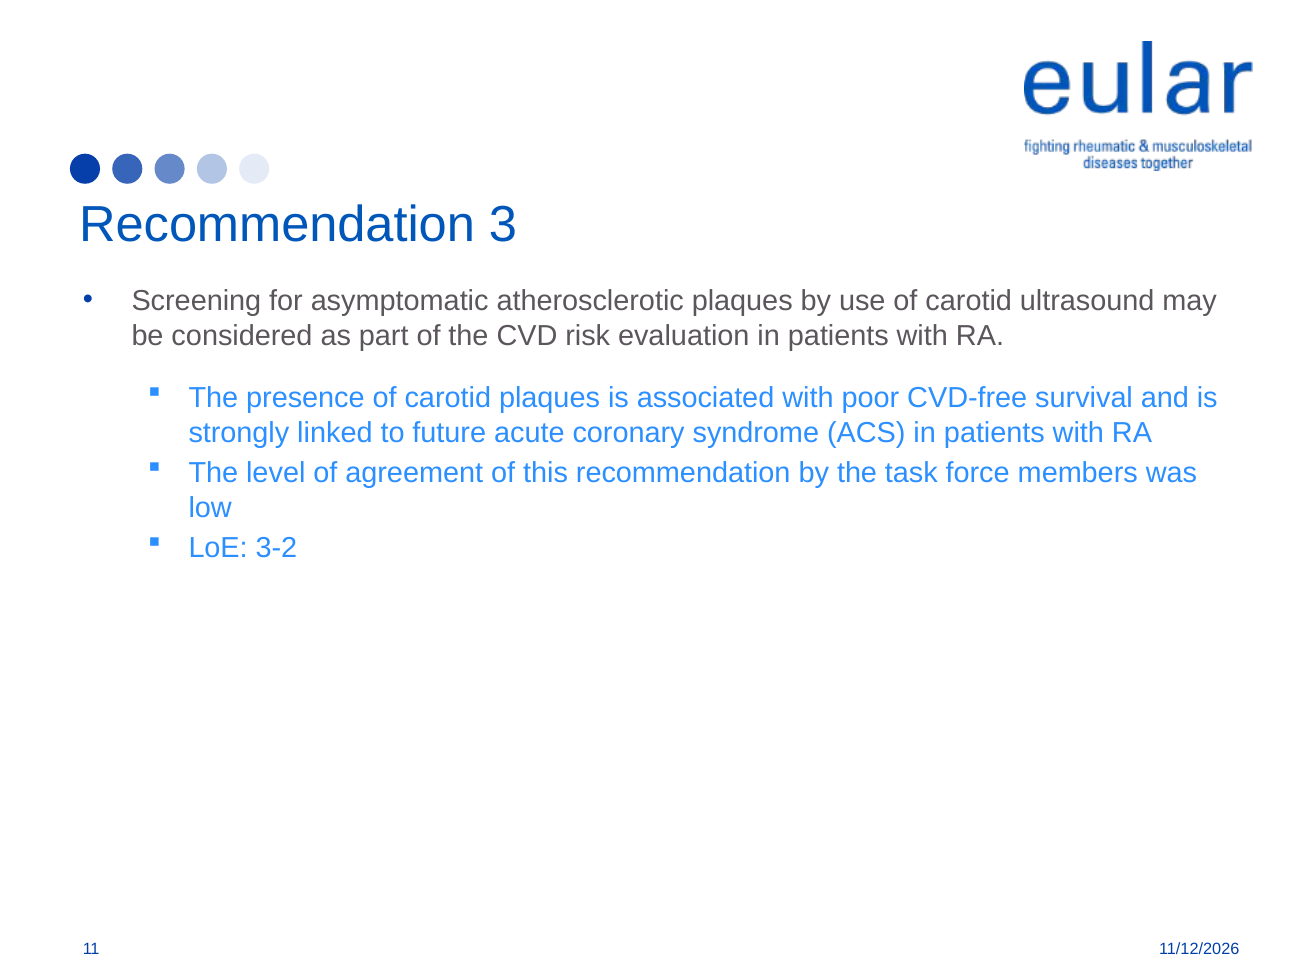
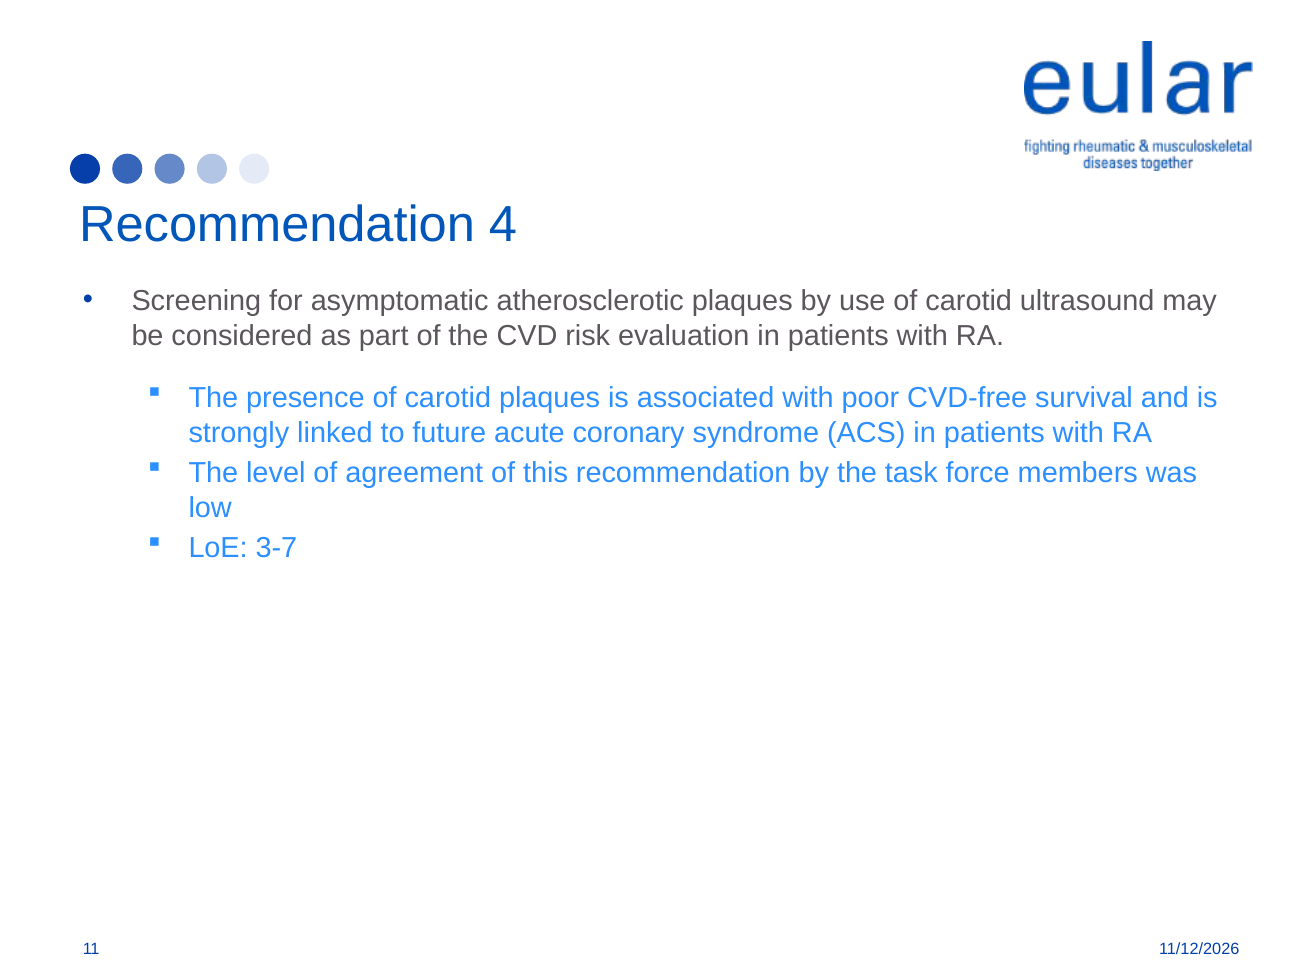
3: 3 -> 4
3-2: 3-2 -> 3-7
